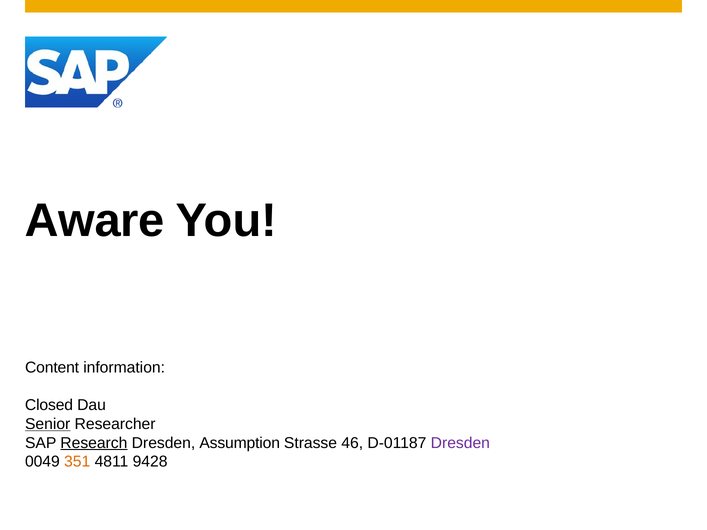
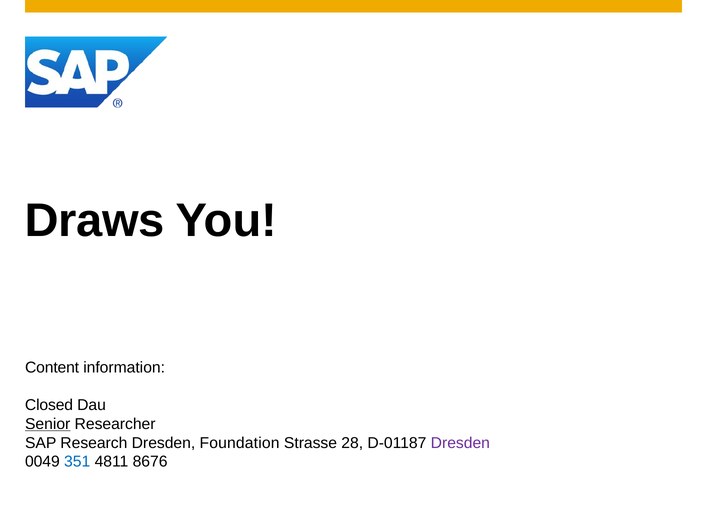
Aware: Aware -> Draws
Research underline: present -> none
Assumption: Assumption -> Foundation
46: 46 -> 28
351 colour: orange -> blue
9428: 9428 -> 8676
